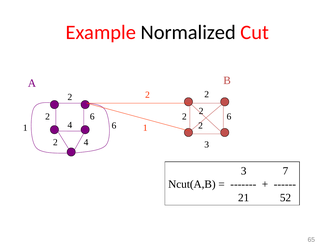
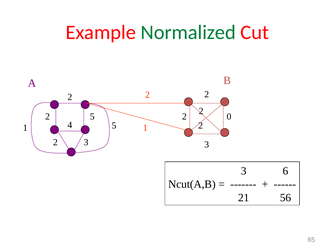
Normalized colour: black -> green
6 at (92, 117): 6 -> 5
6 at (229, 117): 6 -> 0
1 6: 6 -> 5
2 4: 4 -> 3
7: 7 -> 6
52: 52 -> 56
